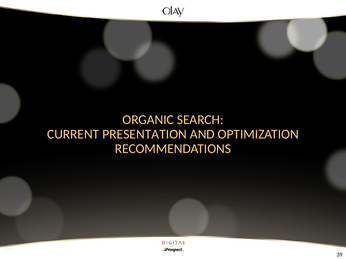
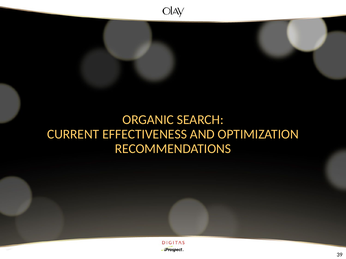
PRESENTATION: PRESENTATION -> EFFECTIVENESS
